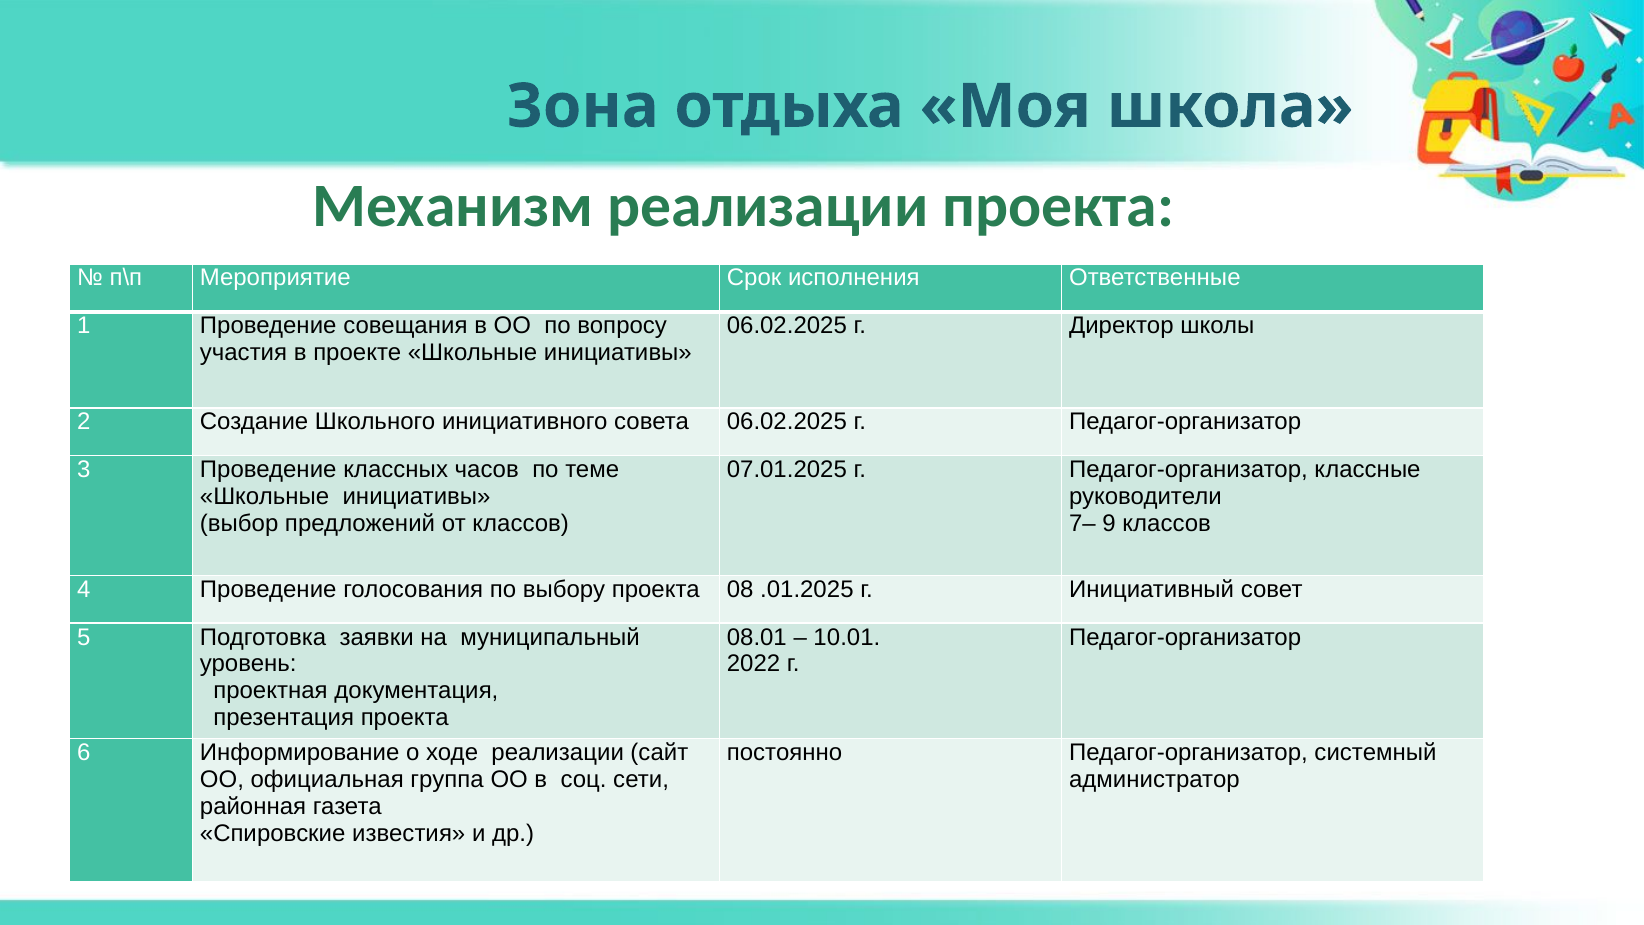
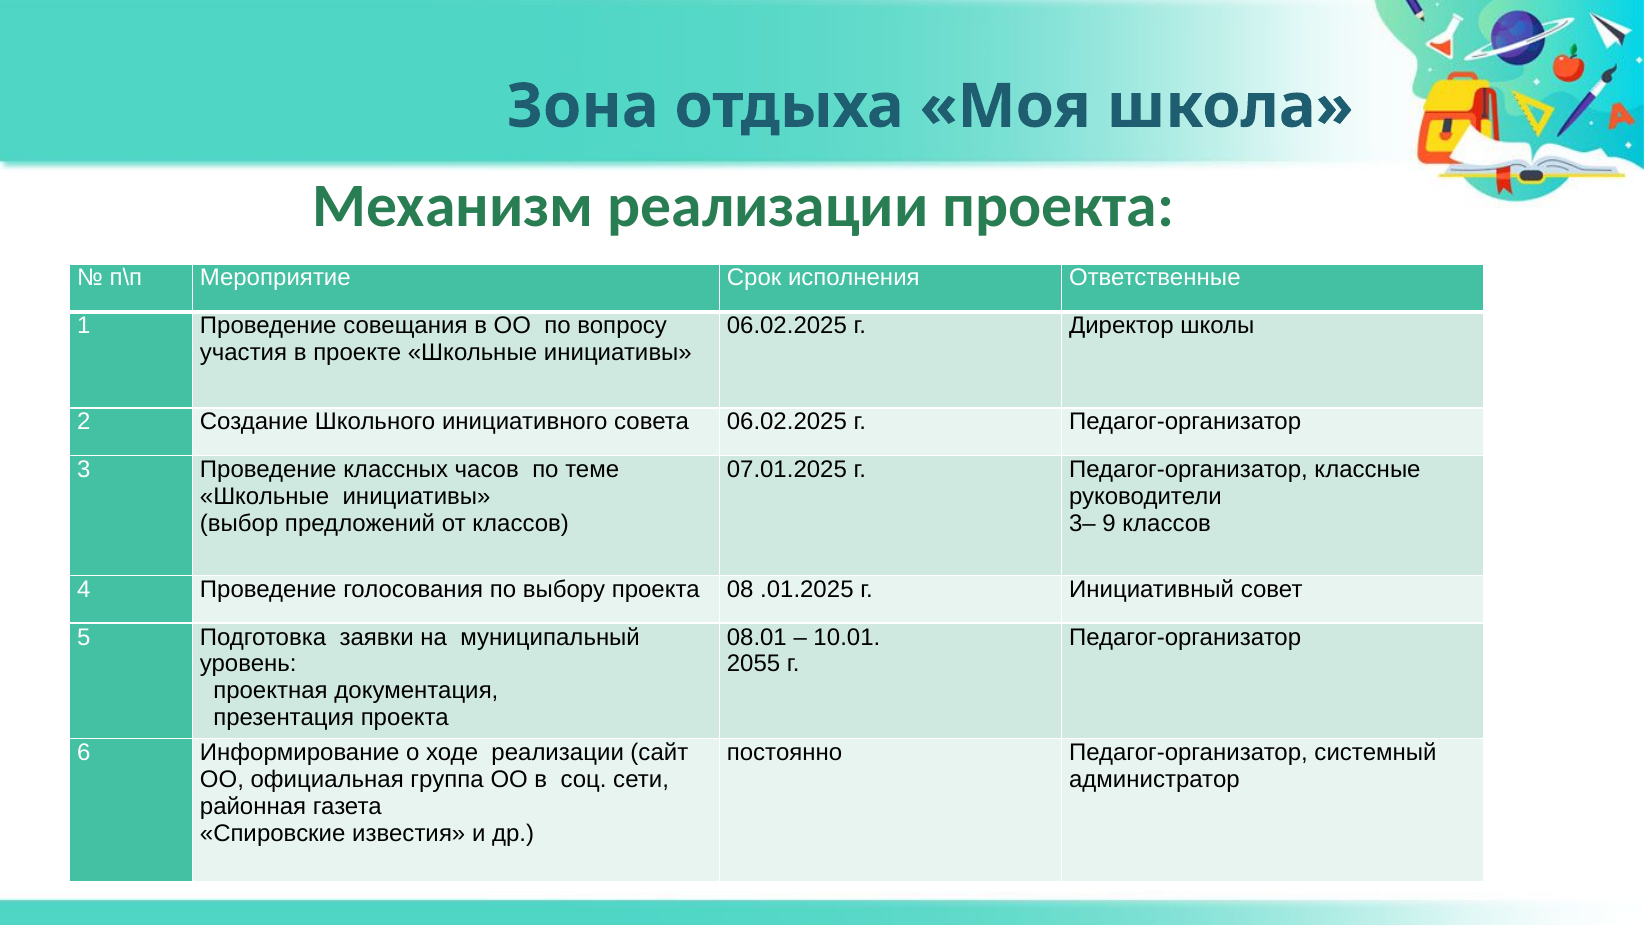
7–: 7– -> 3–
2022: 2022 -> 2055
